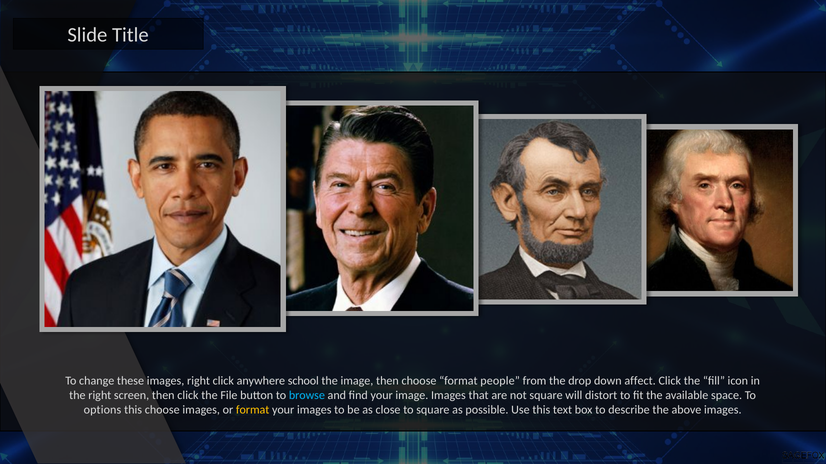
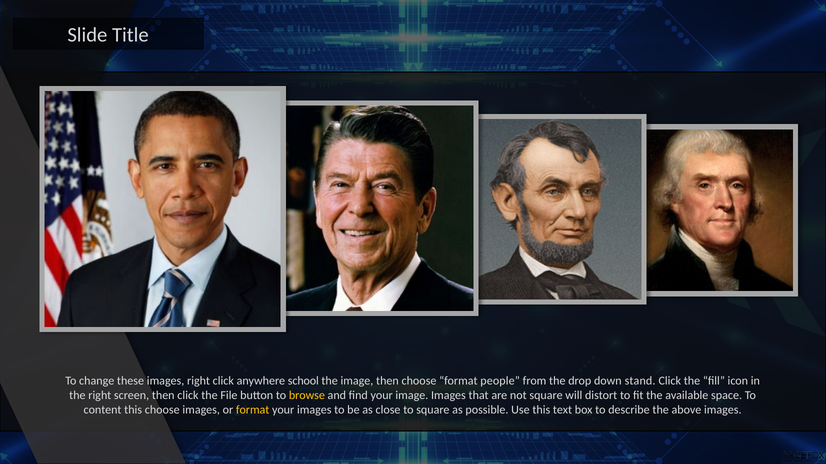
affect: affect -> stand
browse colour: light blue -> yellow
options: options -> content
